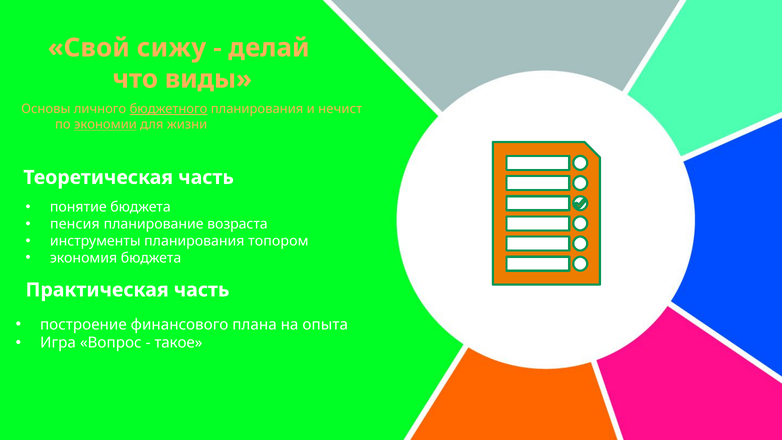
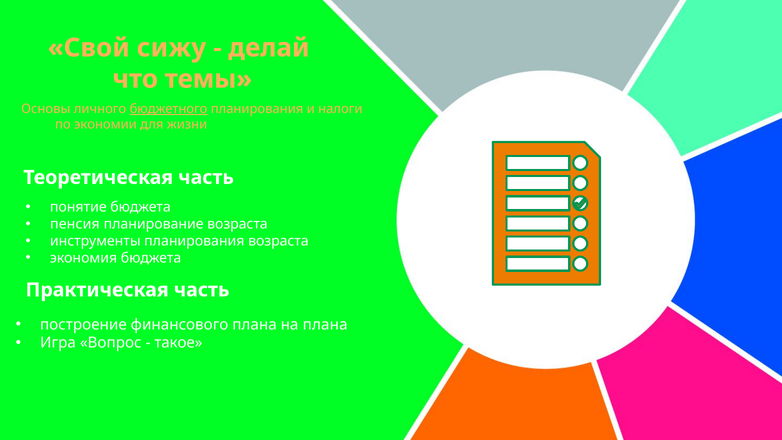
виды: виды -> темы
нечист: нечист -> налоги
экономии underline: present -> none
планирования топором: топором -> возраста
на опыта: опыта -> плана
